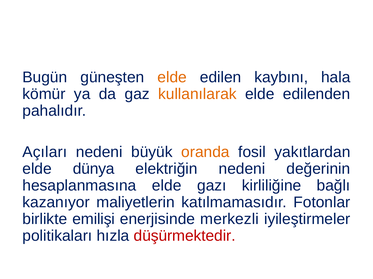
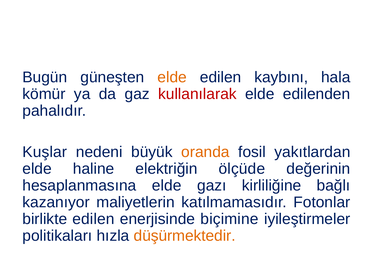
kullanılarak colour: orange -> red
Açıları: Açıları -> Kuşlar
dünya: dünya -> haline
elektriğin nedeni: nedeni -> ölçüde
birlikte emilişi: emilişi -> edilen
merkezli: merkezli -> biçimine
düşürmektedir colour: red -> orange
